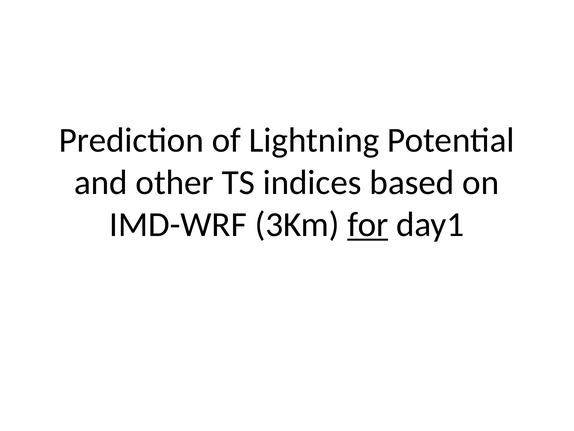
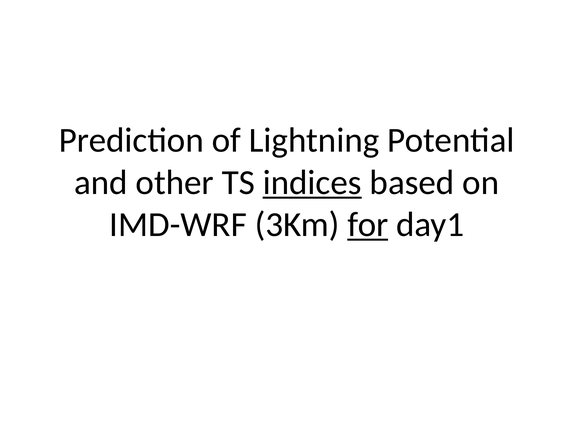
indices underline: none -> present
